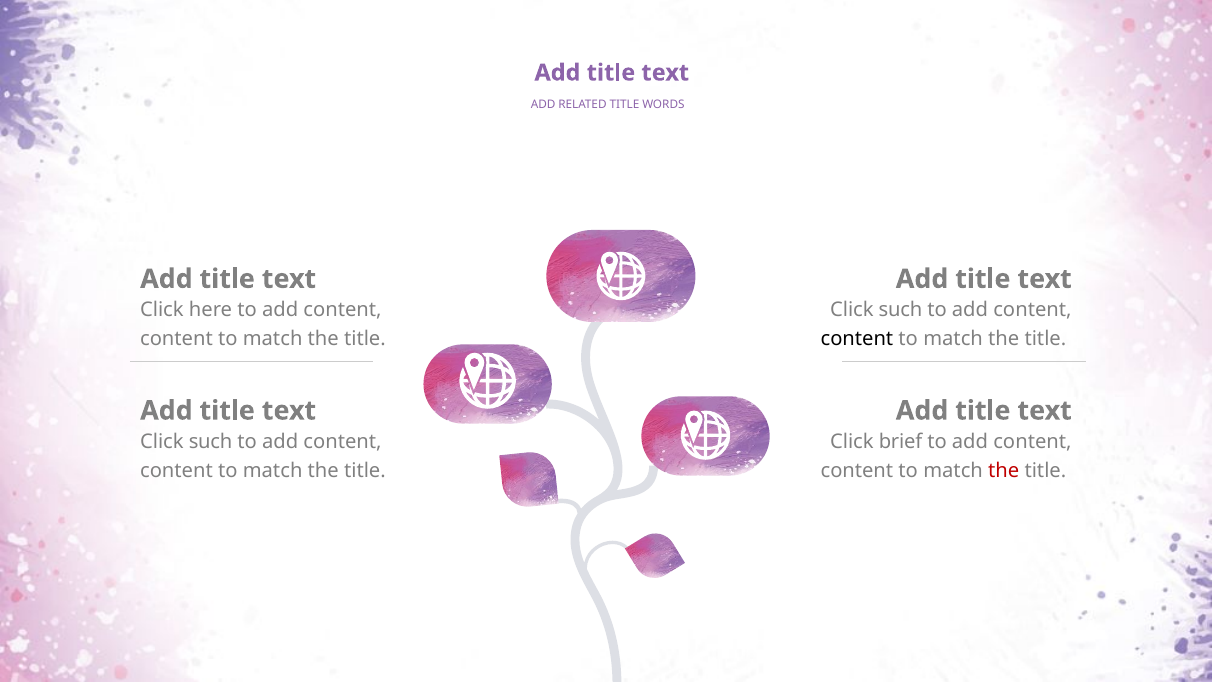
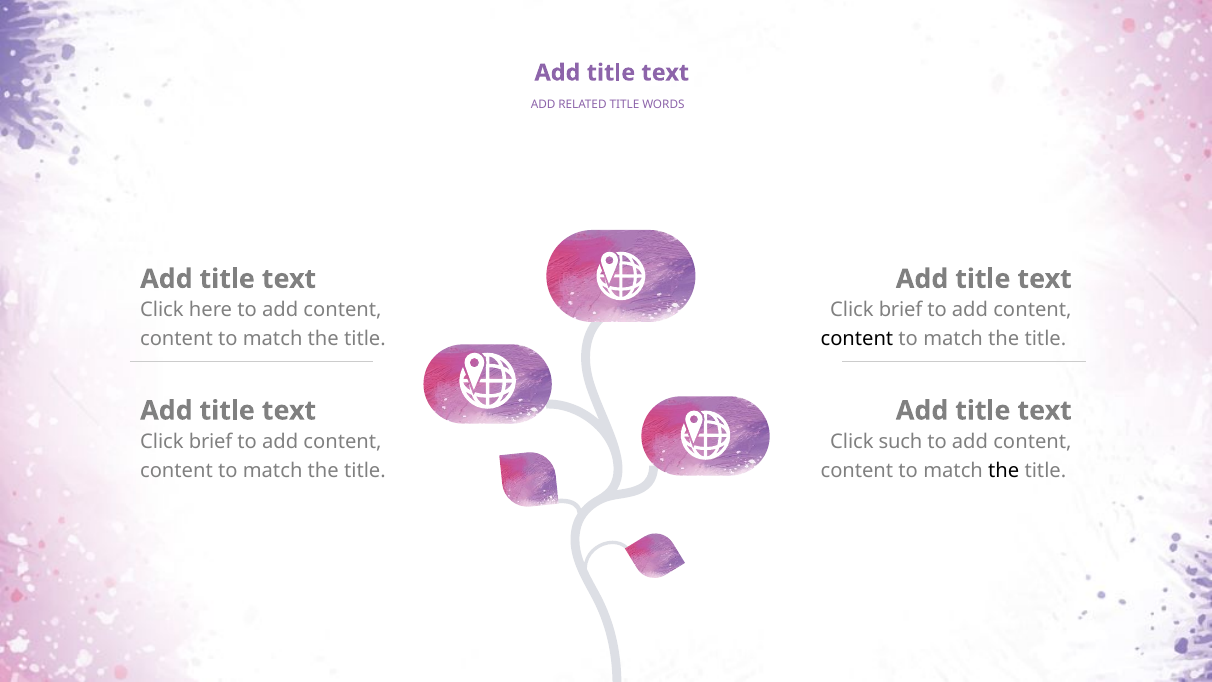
such at (901, 310): such -> brief
such at (211, 441): such -> brief
brief: brief -> such
the at (1004, 471) colour: red -> black
